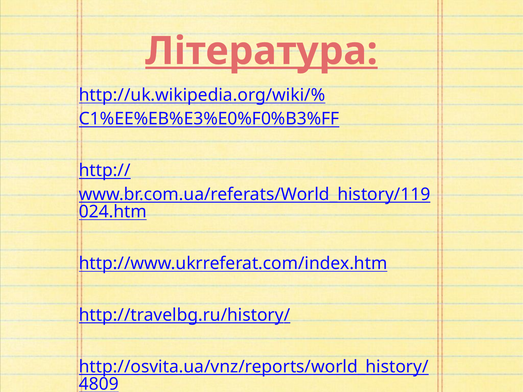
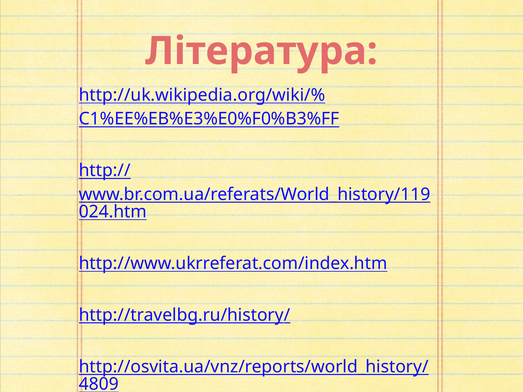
Література underline: present -> none
